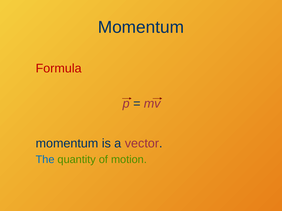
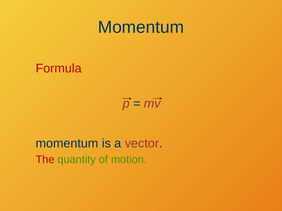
The colour: blue -> red
